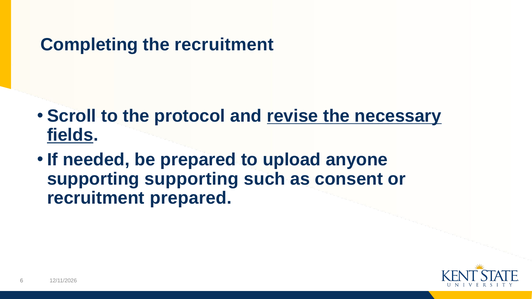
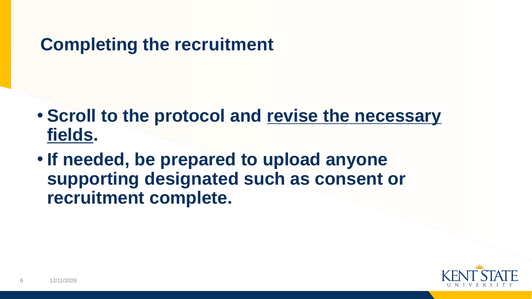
supporting supporting: supporting -> designated
recruitment prepared: prepared -> complete
